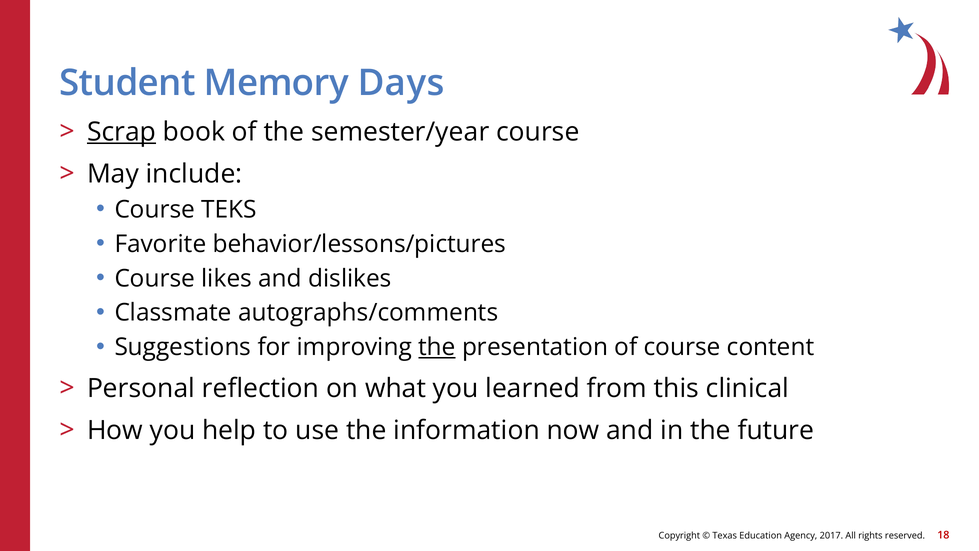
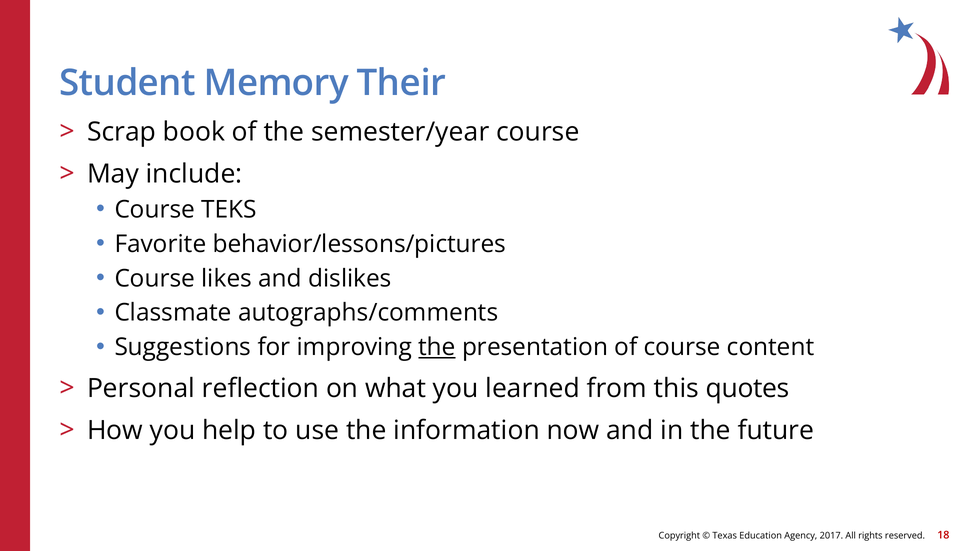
Days: Days -> Their
Scrap underline: present -> none
clinical: clinical -> quotes
